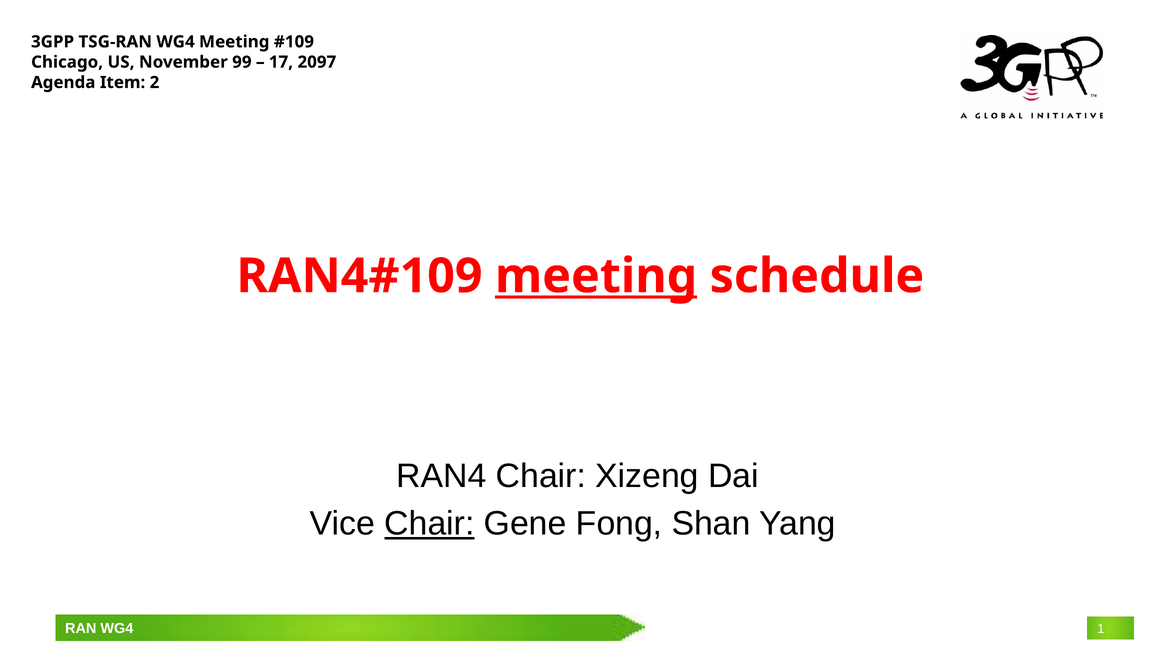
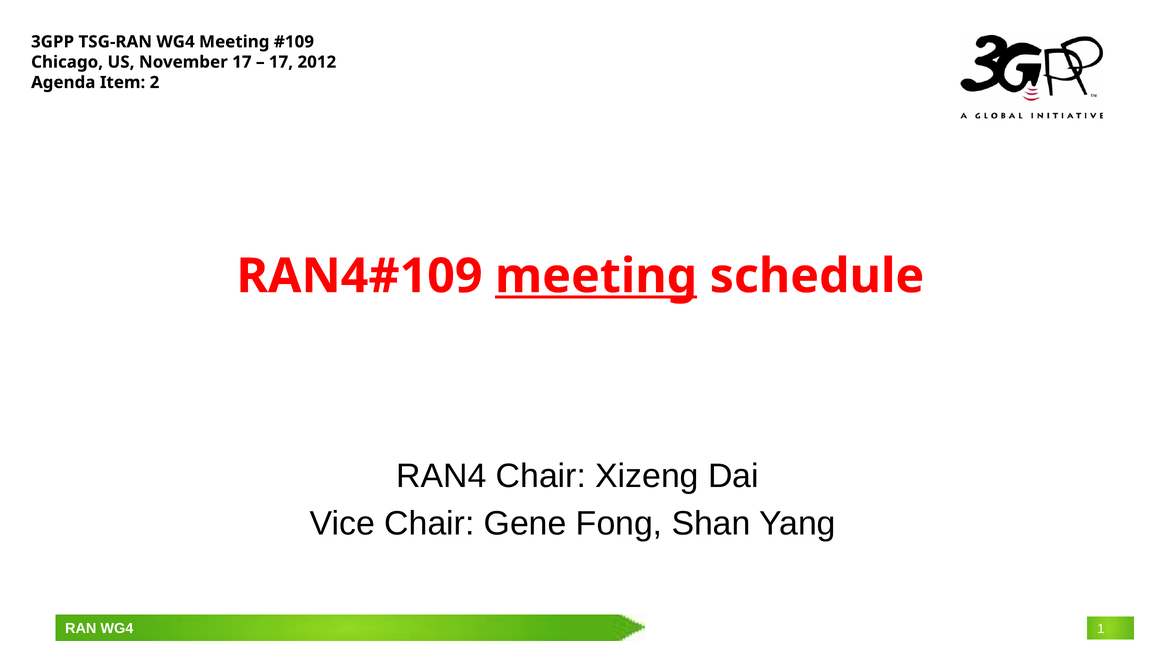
November 99: 99 -> 17
2097: 2097 -> 2012
Chair at (429, 524) underline: present -> none
